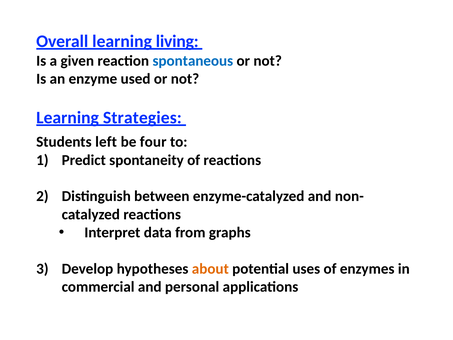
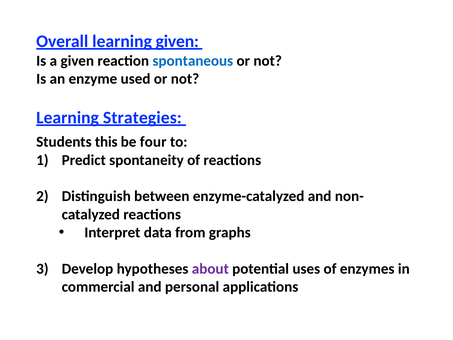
learning living: living -> given
left: left -> this
about colour: orange -> purple
